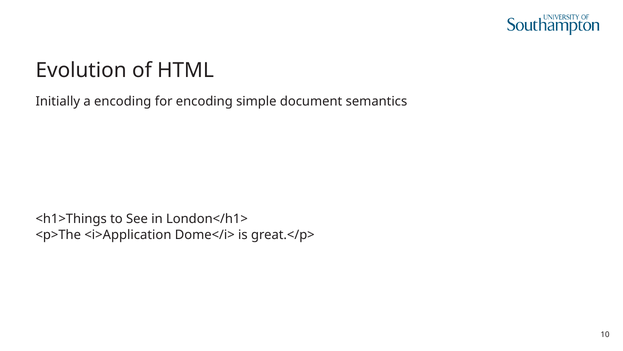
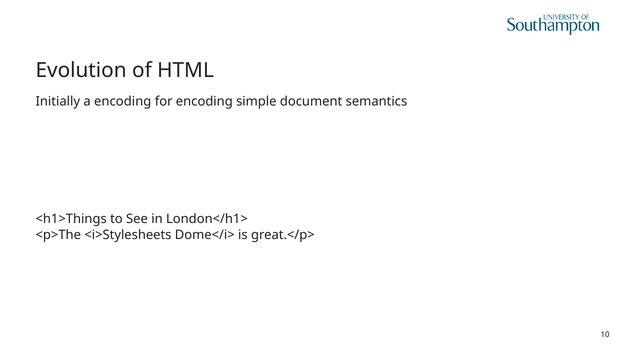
<i>Application: <i>Application -> <i>Stylesheets
